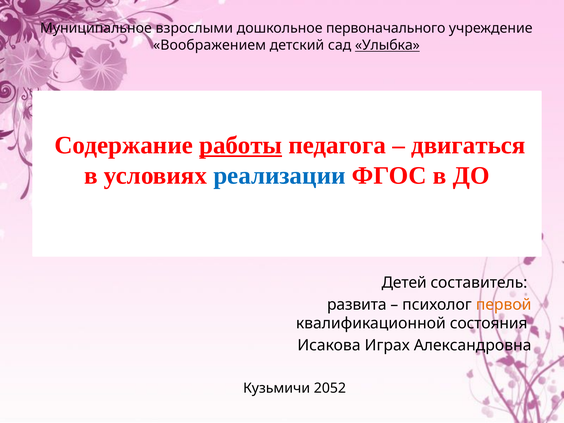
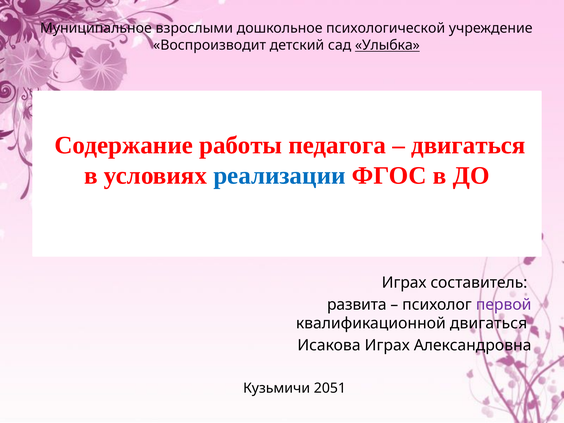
первоначального: первоначального -> психологической
Воображением: Воображением -> Воспроизводит
работы underline: present -> none
Детей at (404, 283): Детей -> Играх
первой colour: orange -> purple
квалификационной состояния: состояния -> двигаться
2052: 2052 -> 2051
